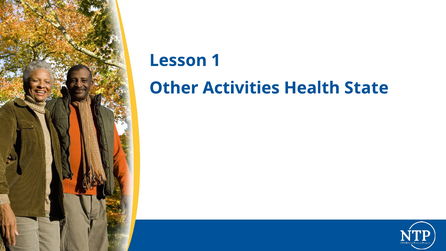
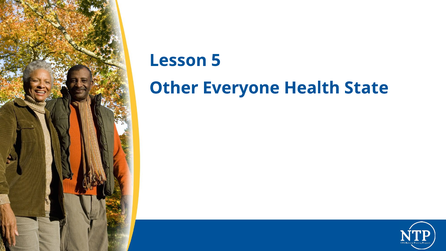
1: 1 -> 5
Activities: Activities -> Everyone
